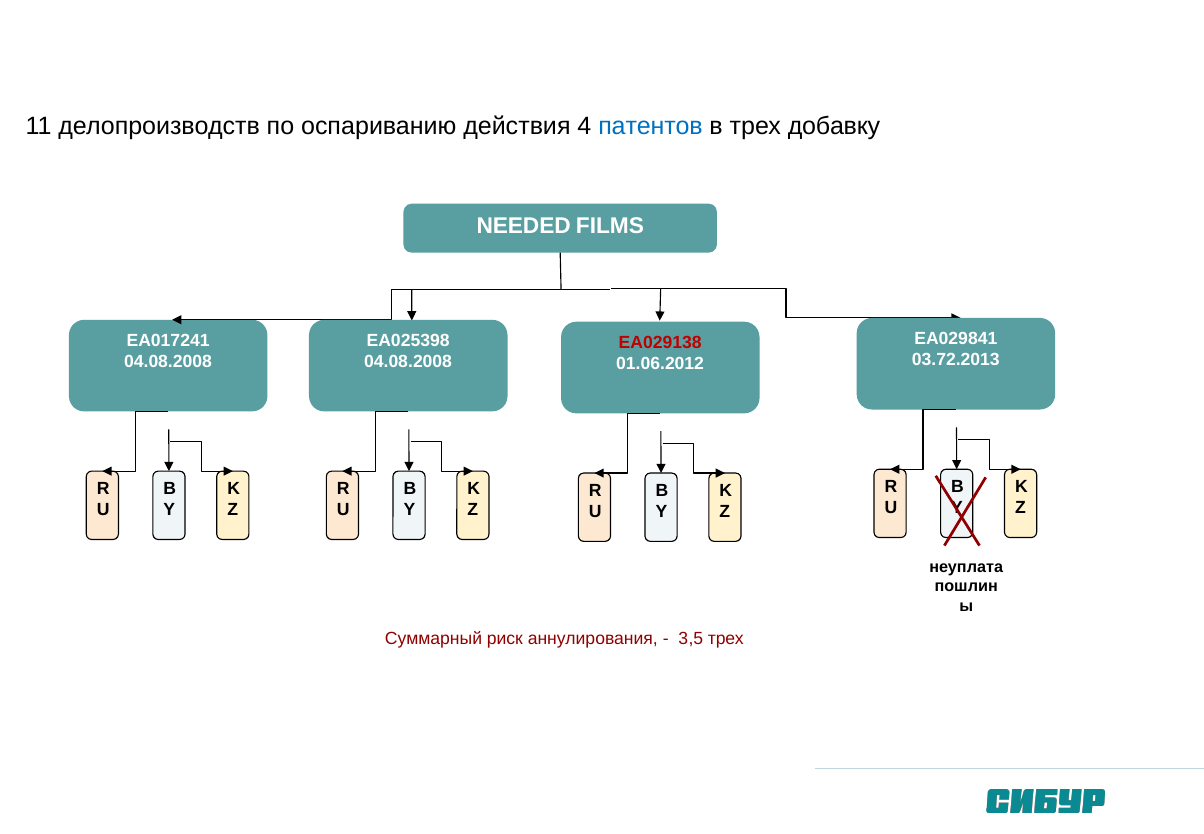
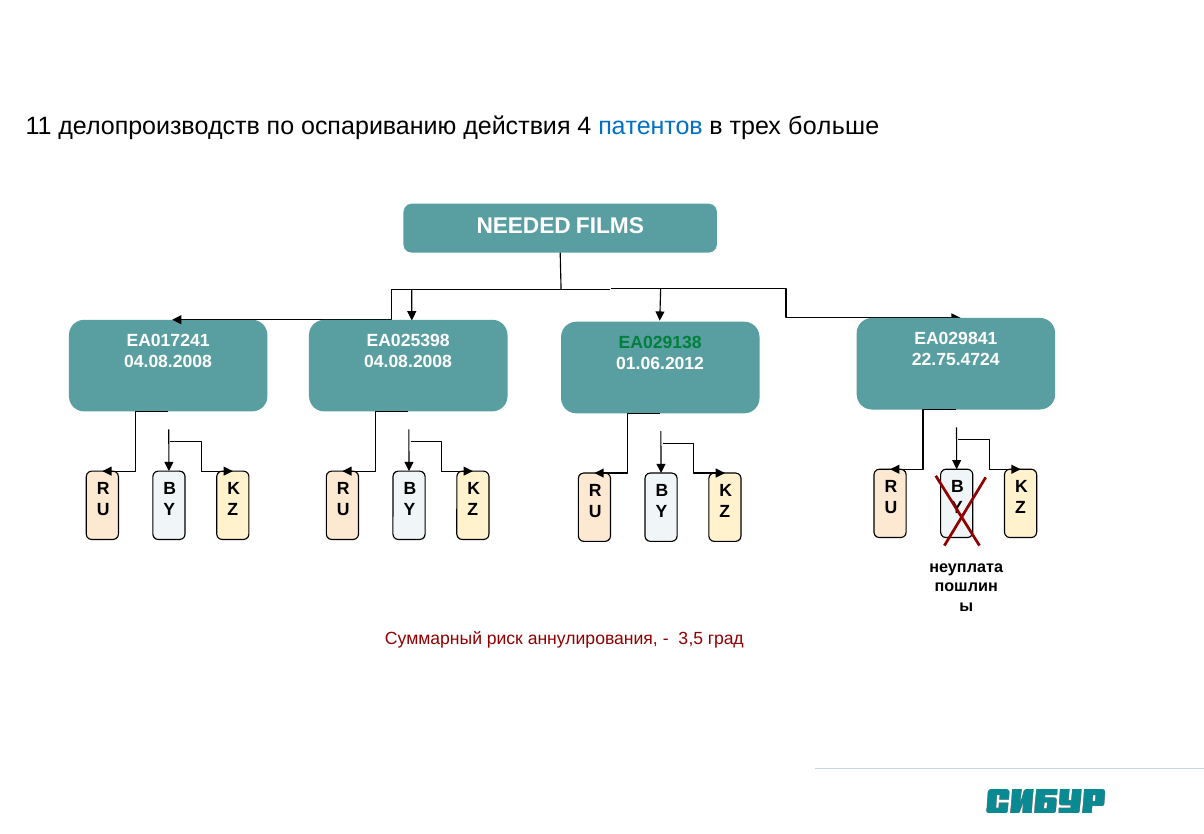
добавку: добавку -> больше
EA029138 colour: red -> green
03.72.2013: 03.72.2013 -> 22.75.4724
3,5 трех: трех -> град
